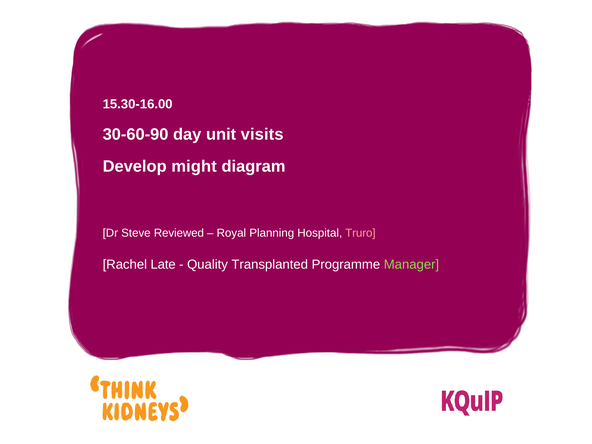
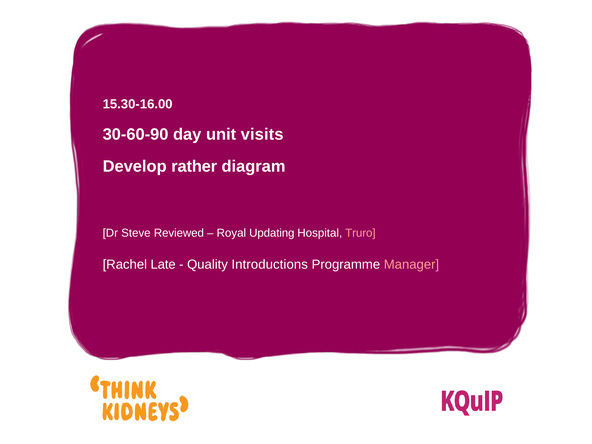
might: might -> rather
Planning: Planning -> Updating
Transplanted: Transplanted -> Introductions
Manager colour: light green -> pink
